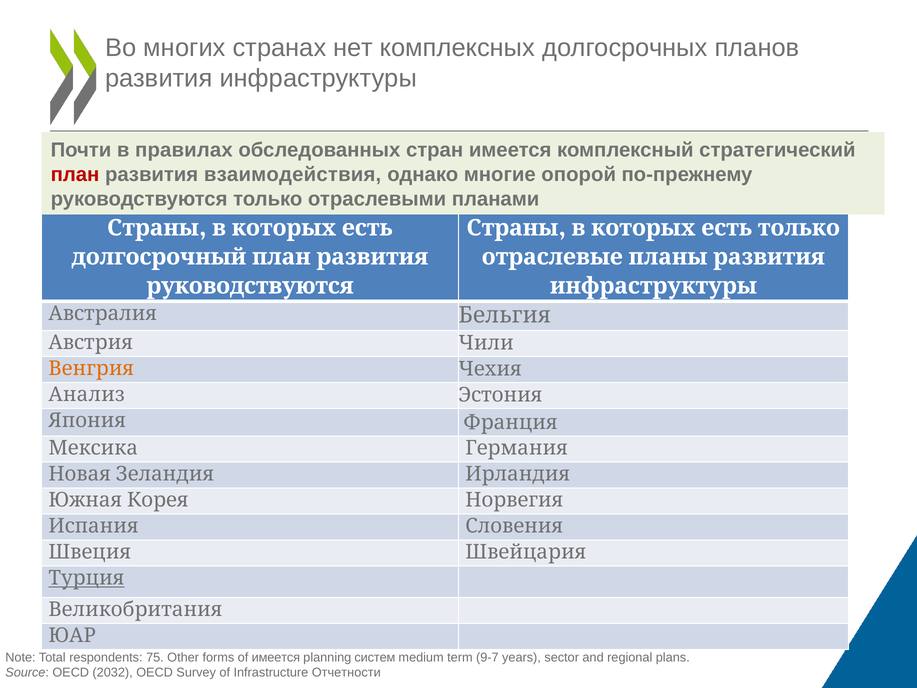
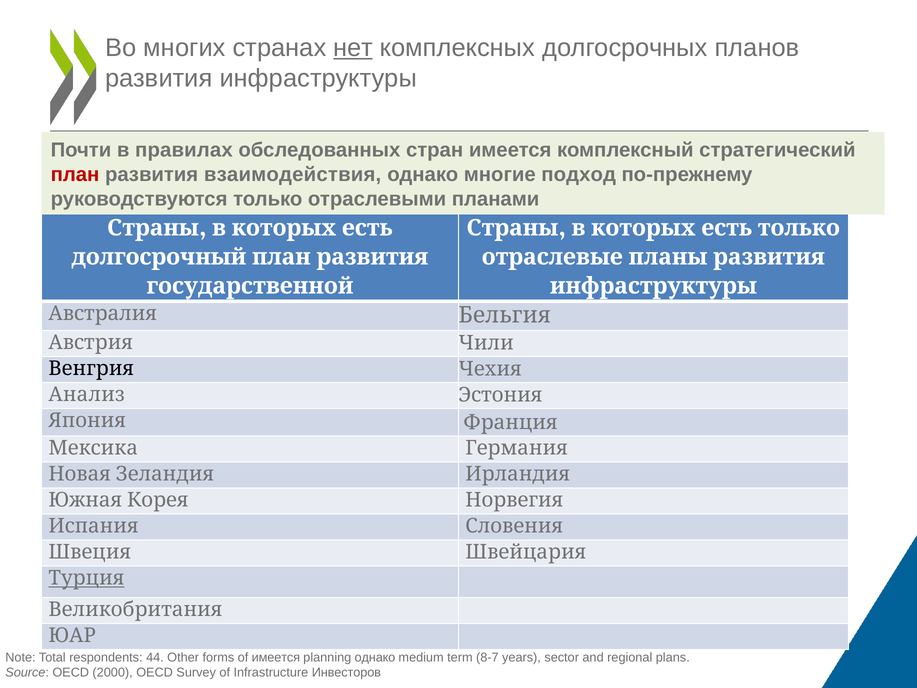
нет underline: none -> present
опорой: опорой -> подход
руководствуются at (250, 286): руководствуются -> государственной
Венгрия colour: orange -> black
75: 75 -> 44
planning систем: систем -> однако
9-7: 9-7 -> 8-7
2032: 2032 -> 2000
Отчетности: Отчетности -> Инвесторов
